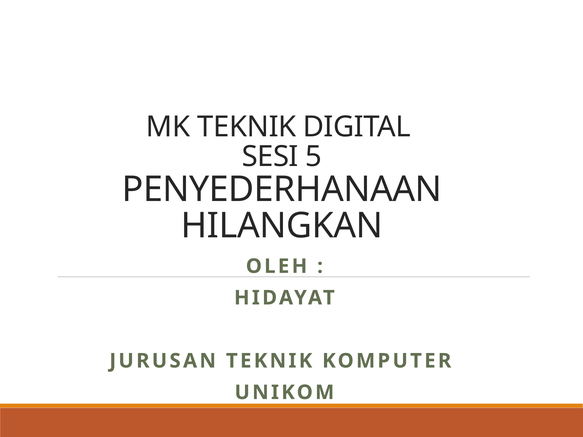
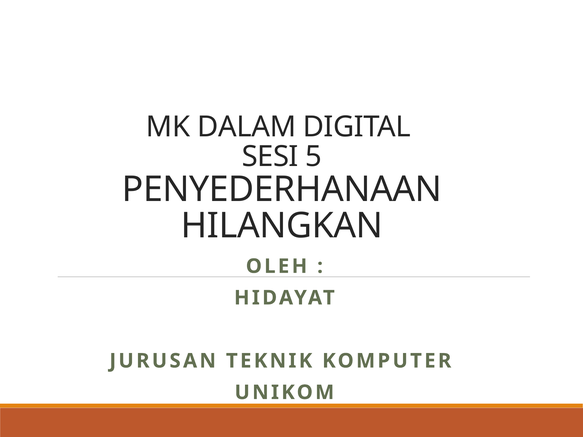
MK TEKNIK: TEKNIK -> DALAM
